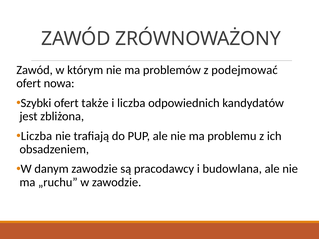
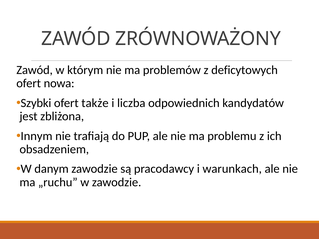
podejmować: podejmować -> deficytowych
Liczba at (36, 136): Liczba -> Innym
budowlana: budowlana -> warunkach
